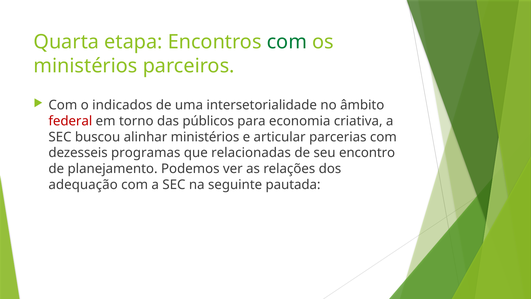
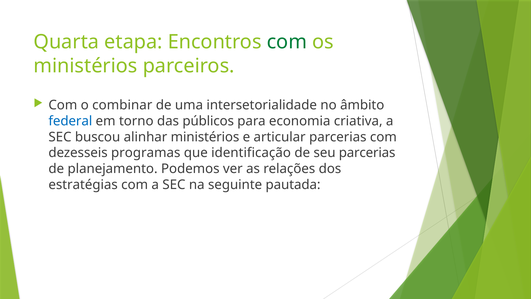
indicados: indicados -> combinar
federal colour: red -> blue
relacionadas: relacionadas -> identificação
seu encontro: encontro -> parcerias
adequação: adequação -> estratégias
